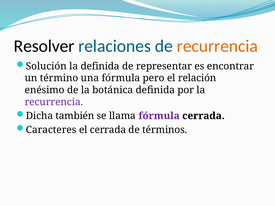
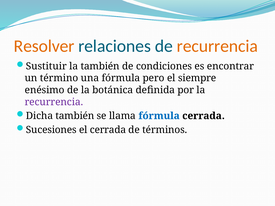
Resolver colour: black -> orange
Solución: Solución -> Sustituir
la definida: definida -> también
representar: representar -> condiciones
relación: relación -> siempre
fórmula at (159, 116) colour: purple -> blue
Caracteres: Caracteres -> Sucesiones
